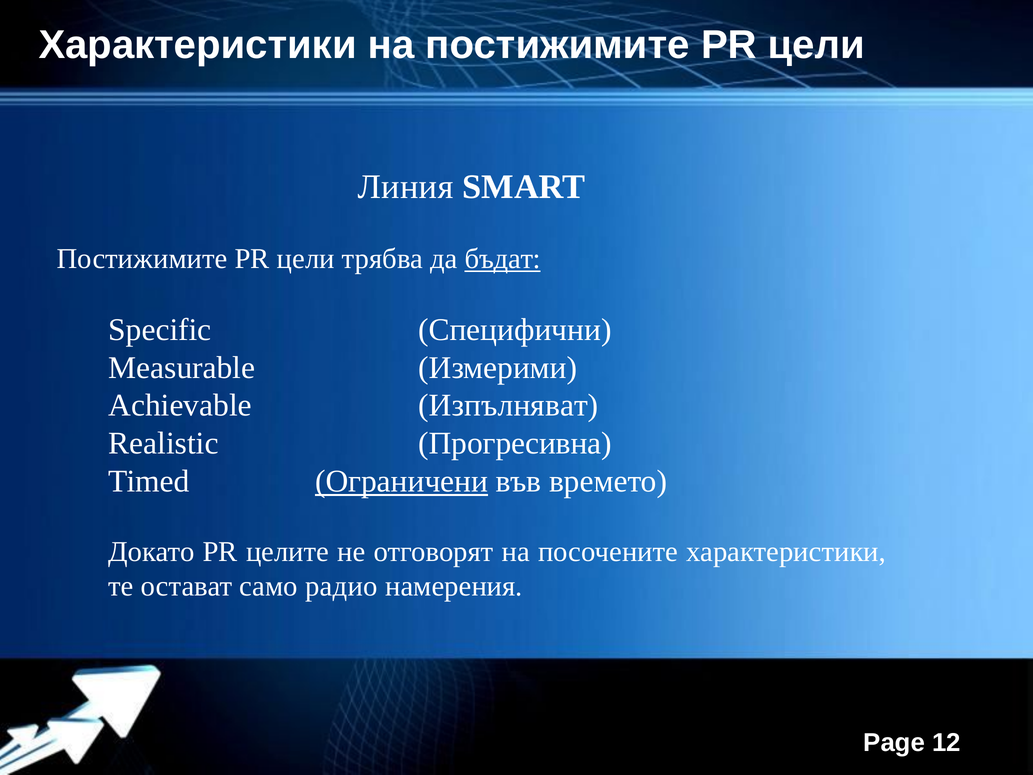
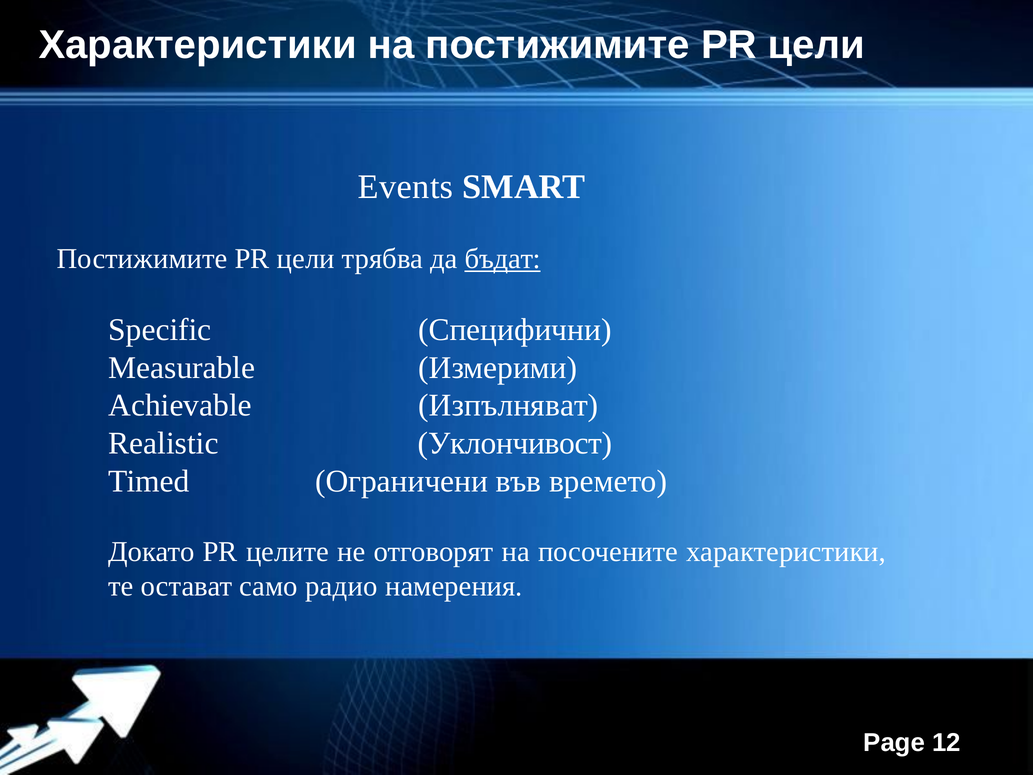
Линия: Линия -> Events
Прогресивна: Прогресивна -> Уклончивост
Ограничени underline: present -> none
